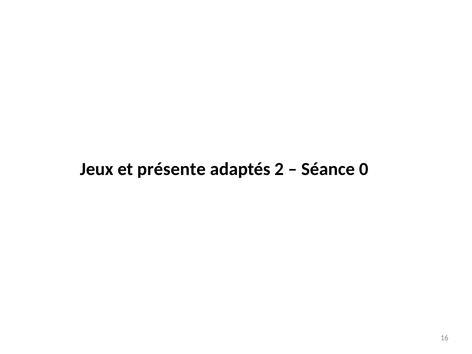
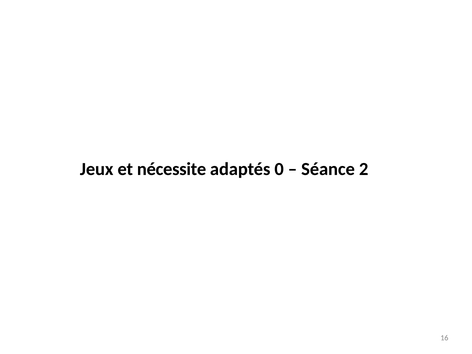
présente: présente -> nécessite
2: 2 -> 0
0: 0 -> 2
